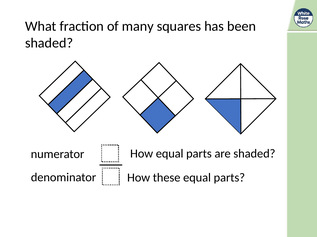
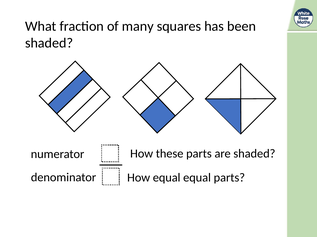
How equal: equal -> these
How these: these -> equal
